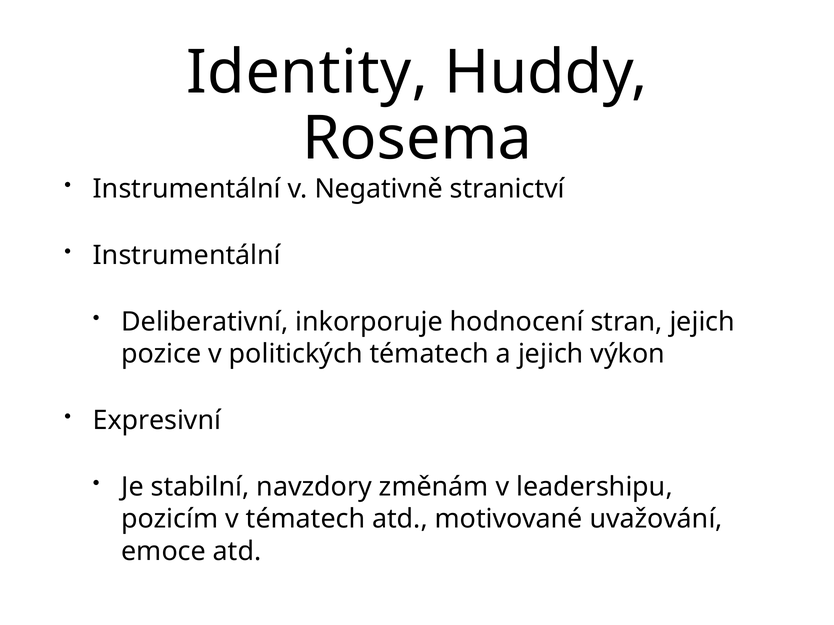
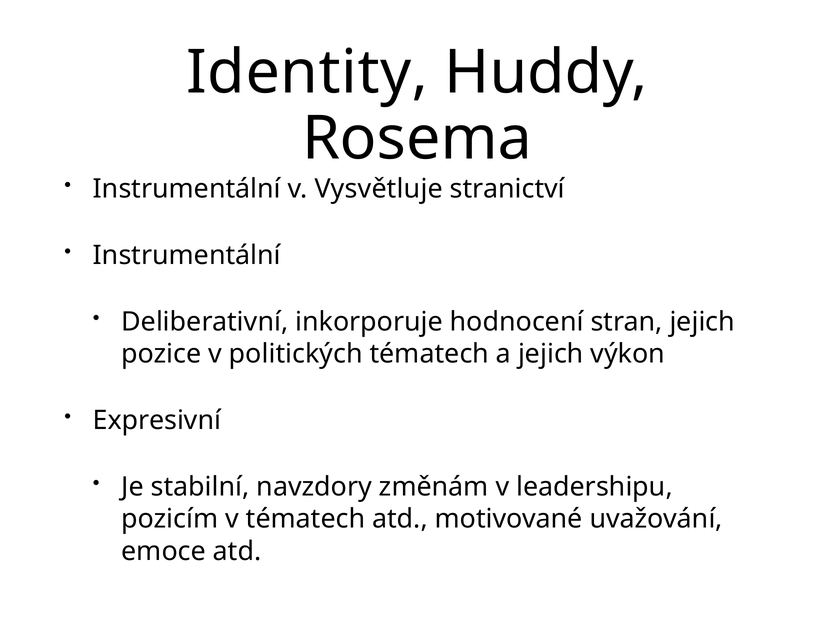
Negativně: Negativně -> Vysvětluje
